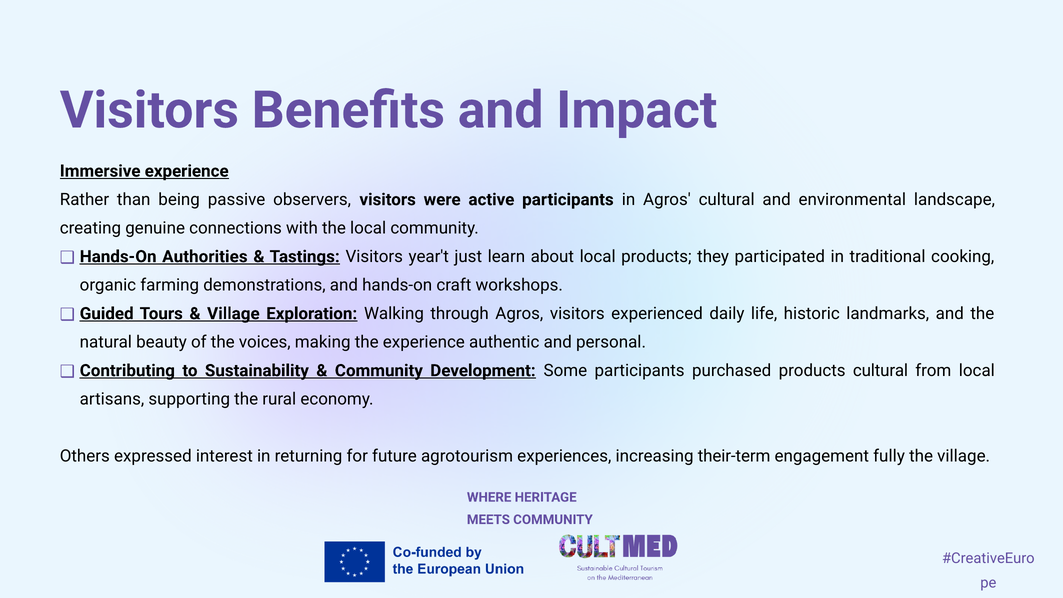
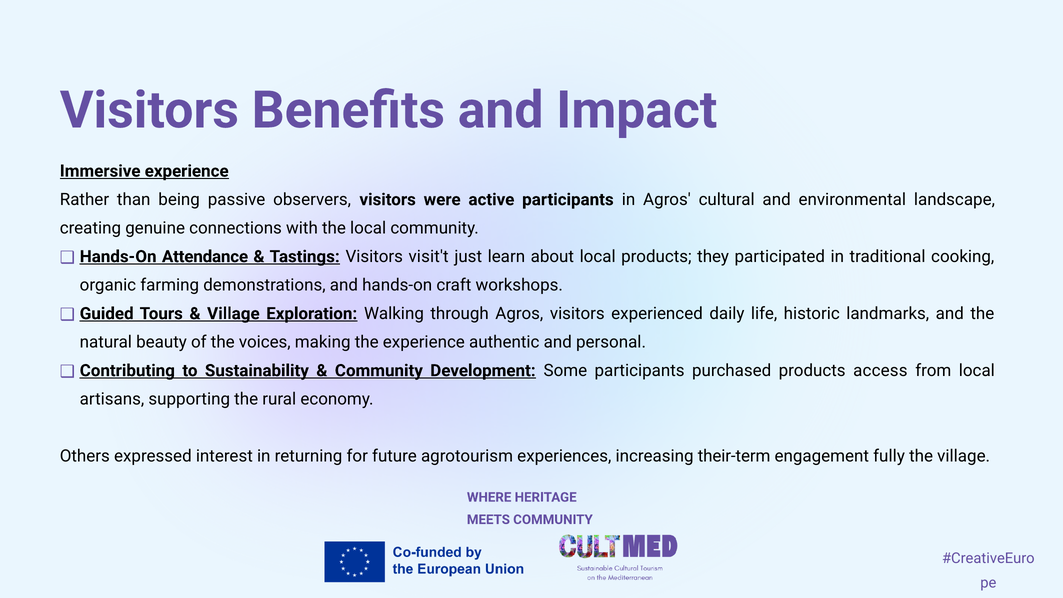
Authorities: Authorities -> Attendance
year't: year't -> visit't
products cultural: cultural -> access
